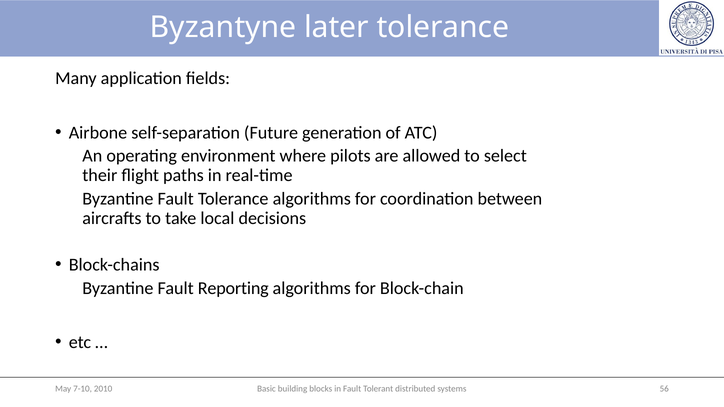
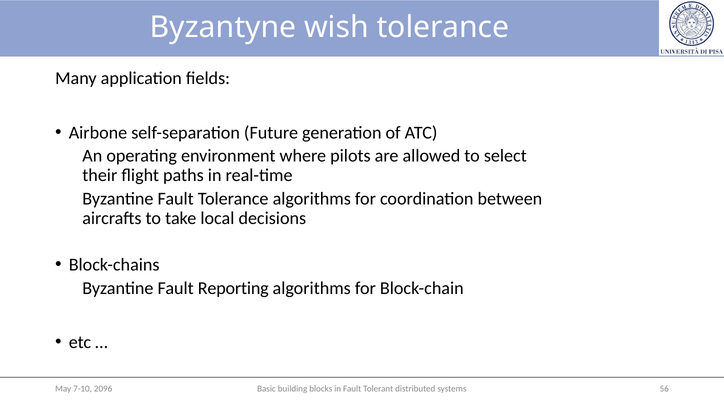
later: later -> wish
2010: 2010 -> 2096
